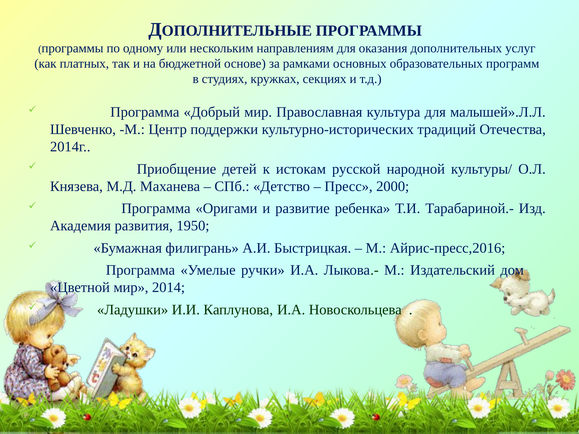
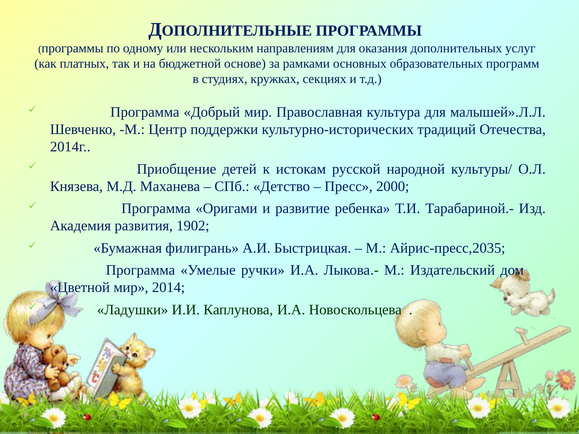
1950: 1950 -> 1902
Айрис-пресс,2016: Айрис-пресс,2016 -> Айрис-пресс,2035
